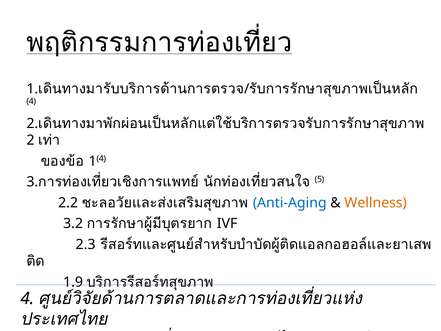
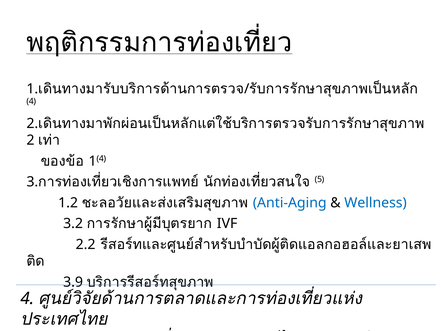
2.2: 2.2 -> 1.2
Wellness colour: orange -> blue
2.3: 2.3 -> 2.2
1.9: 1.9 -> 3.9
